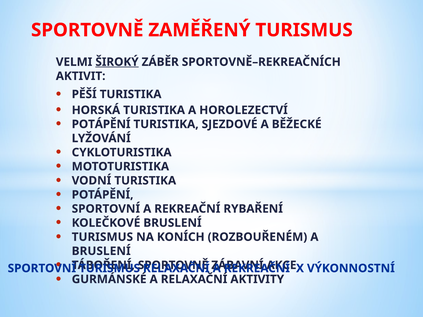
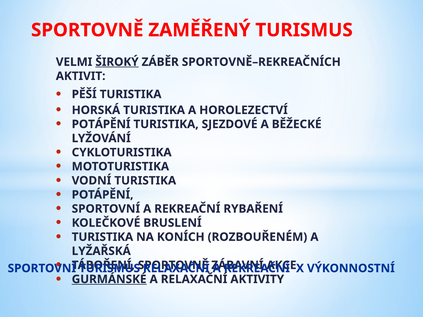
TURISMUS at (102, 237): TURISMUS -> TURISTIKA
BRUSLENÍ at (101, 251): BRUSLENÍ -> LYŽAŘSKÁ
GURMÁNSKÉ underline: none -> present
